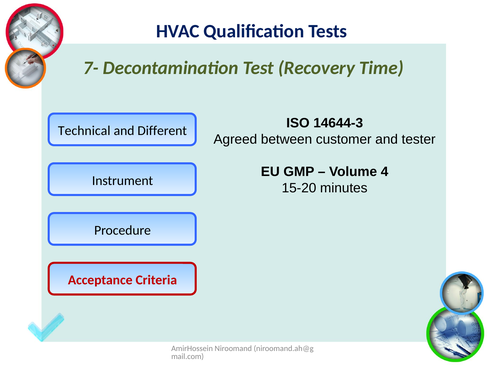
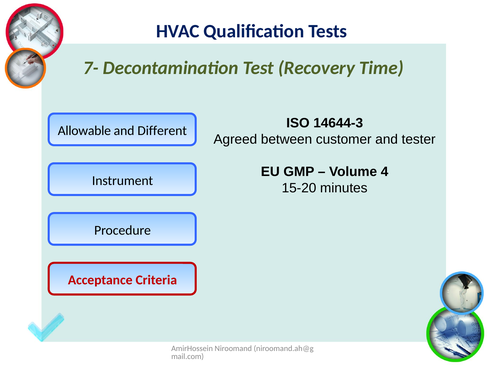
Technical: Technical -> Allowable
